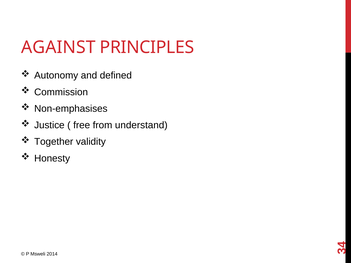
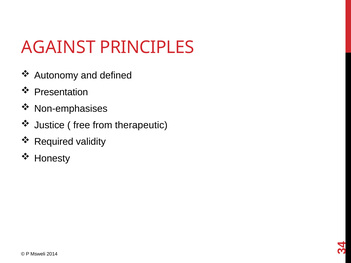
Commission: Commission -> Presentation
understand: understand -> therapeutic
Together: Together -> Required
